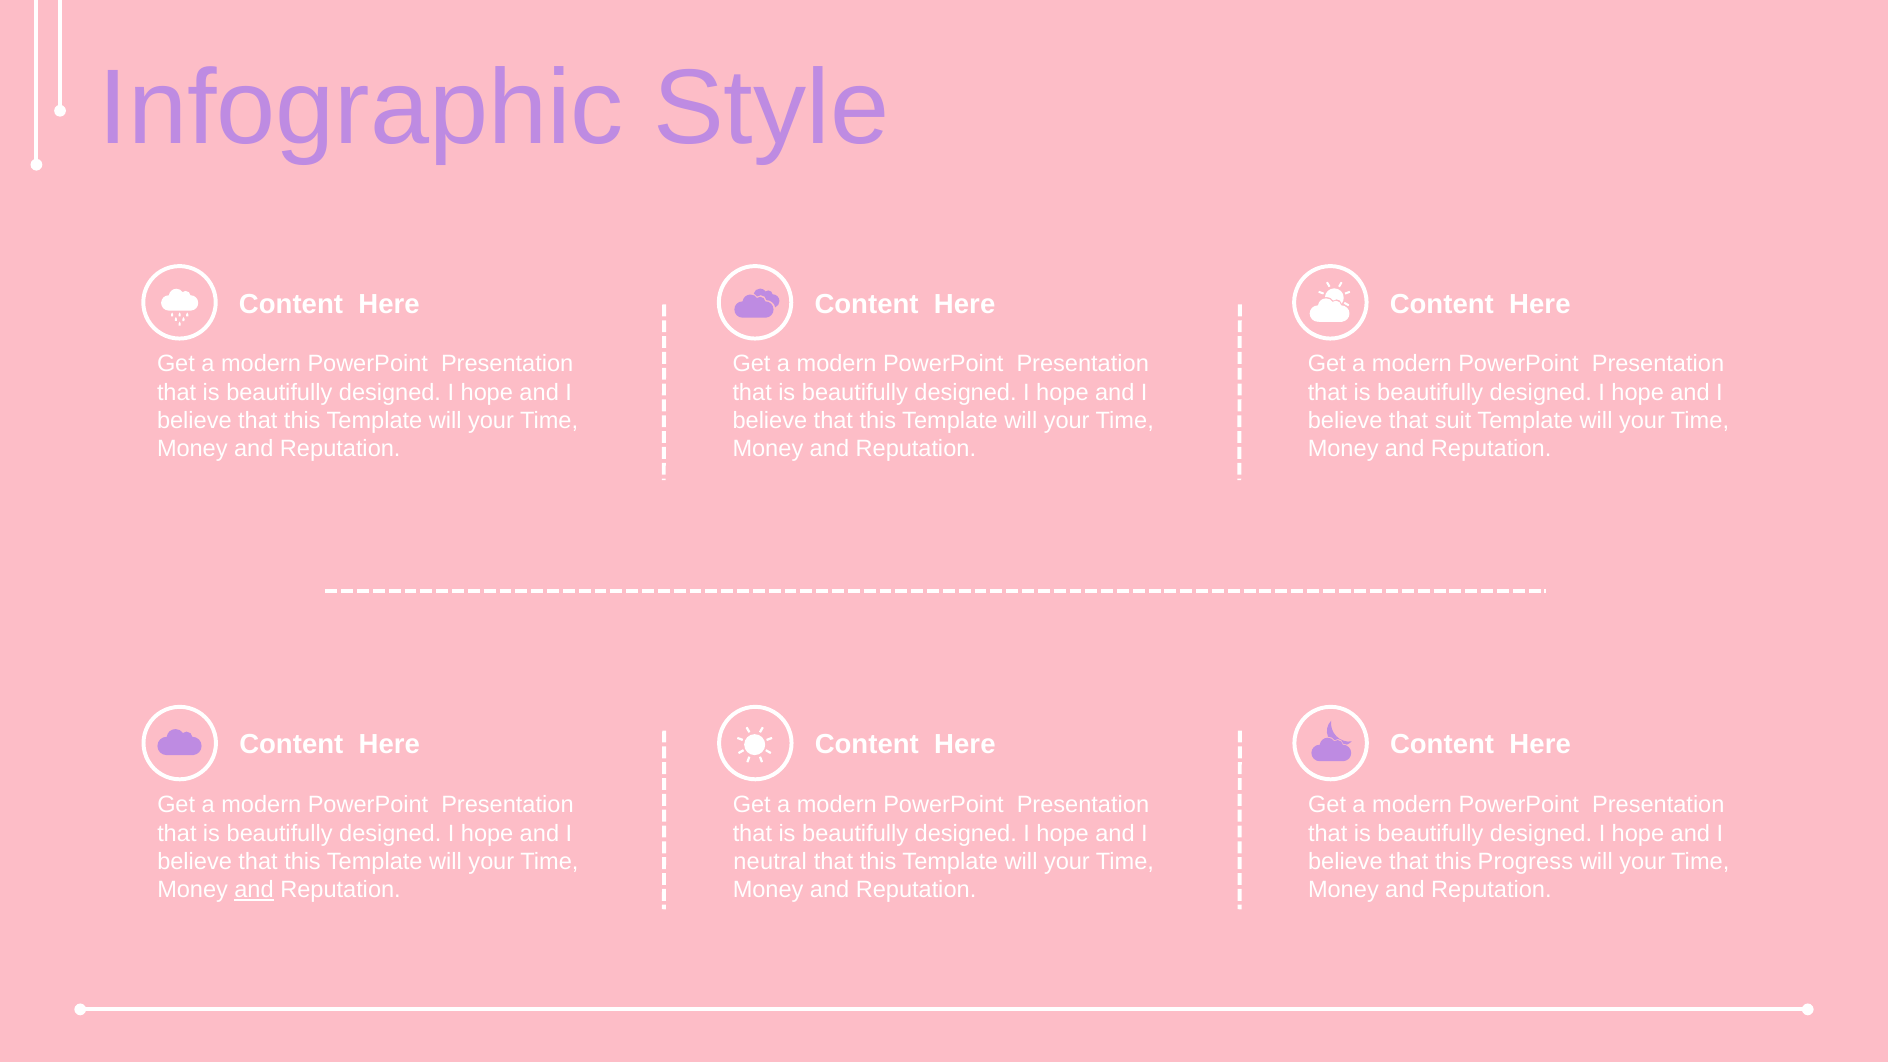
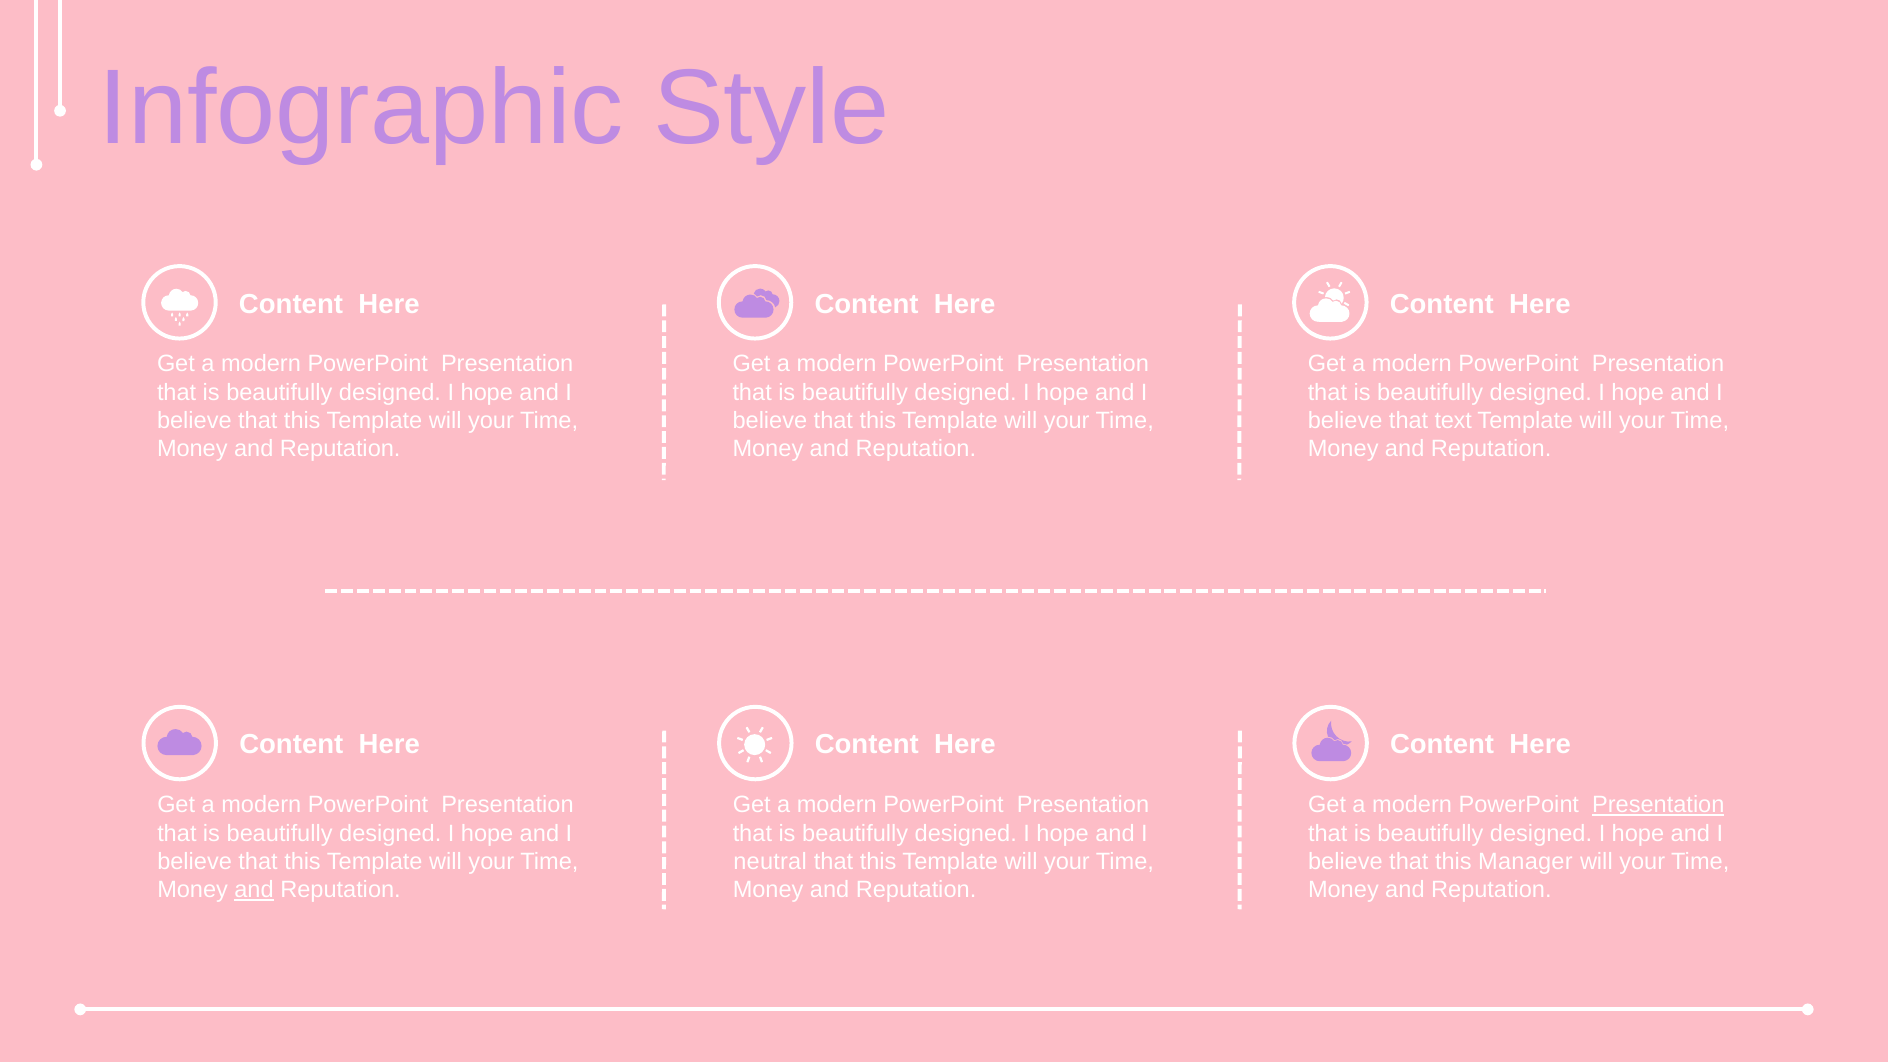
suit: suit -> text
Presentation at (1658, 805) underline: none -> present
Progress: Progress -> Manager
